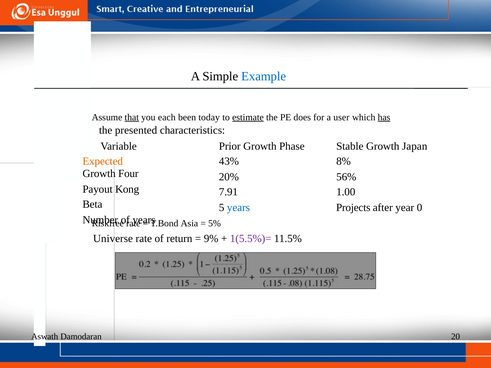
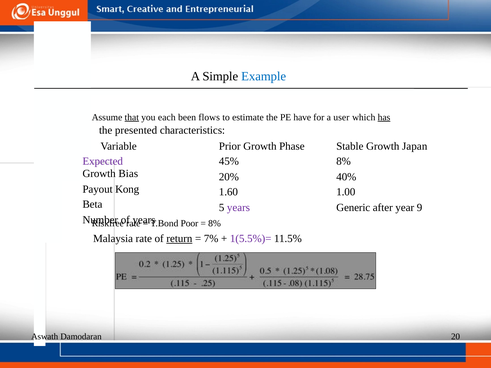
today: today -> flows
estimate underline: present -> none
does: does -> have
Expected colour: orange -> purple
43%: 43% -> 45%
Four: Four -> Bias
56%: 56% -> 40%
7.91: 7.91 -> 1.60
years at (238, 208) colour: blue -> purple
Projects: Projects -> Generic
0: 0 -> 9
Asia: Asia -> Poor
5% at (215, 223): 5% -> 8%
Universe: Universe -> Malaysia
return underline: none -> present
9%: 9% -> 7%
